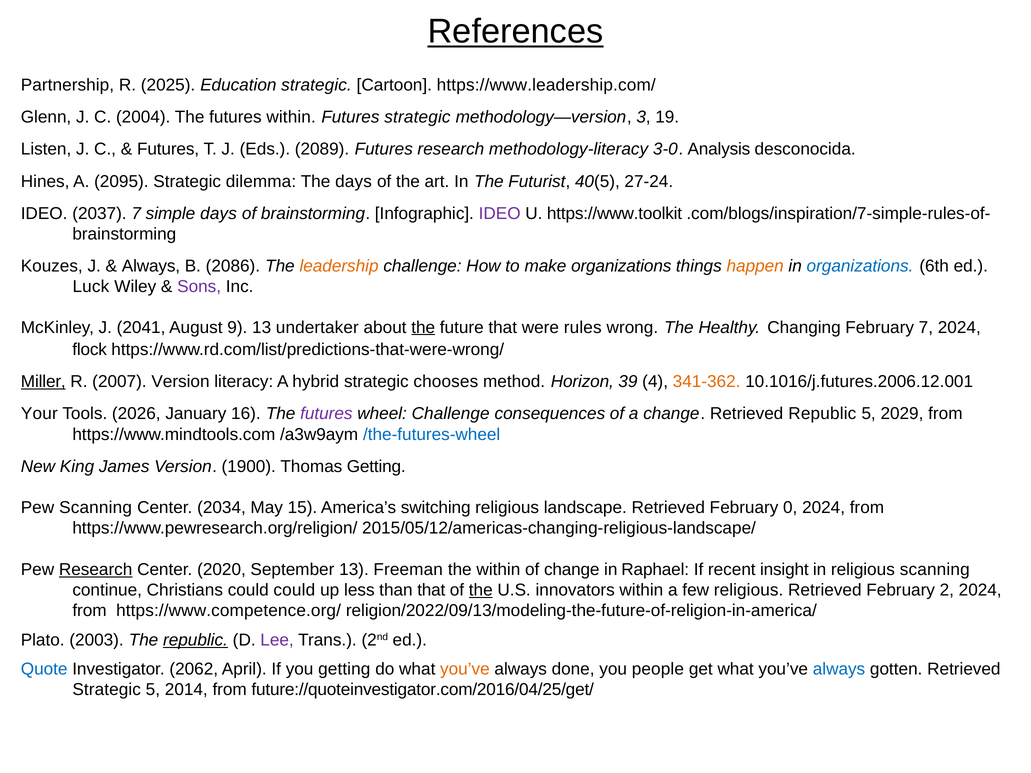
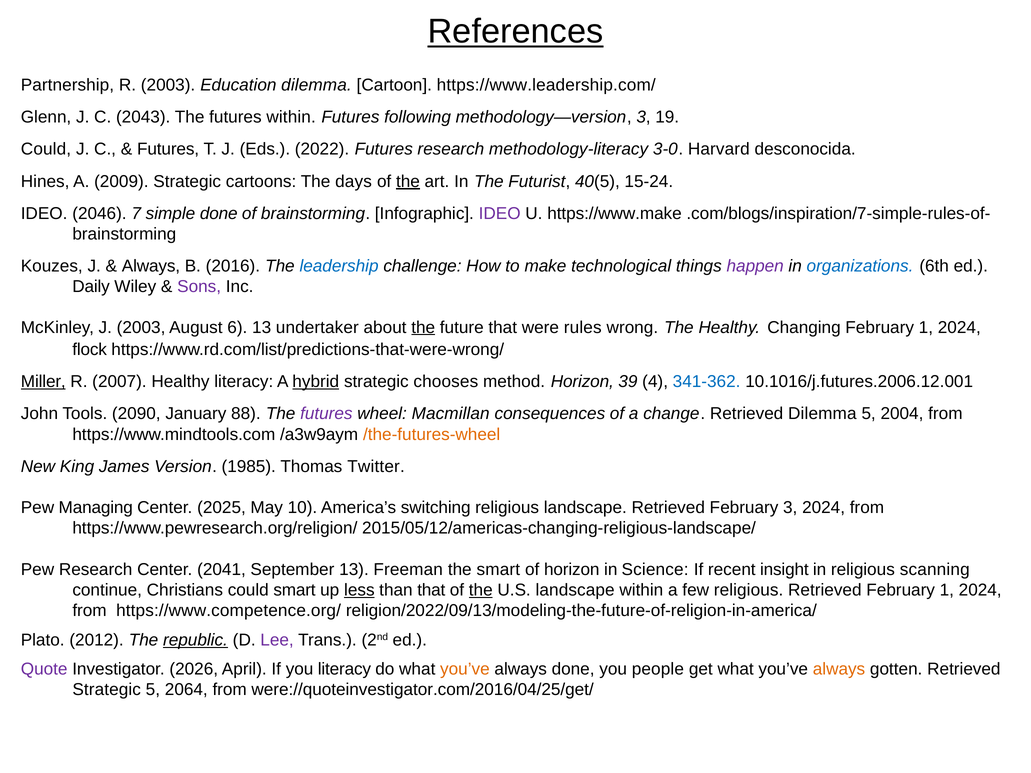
R 2025: 2025 -> 2003
Education strategic: strategic -> dilemma
2004: 2004 -> 2043
Futures strategic: strategic -> following
Listen at (46, 149): Listen -> Could
2089: 2089 -> 2022
Analysis: Analysis -> Harvard
2095: 2095 -> 2009
dilemma: dilemma -> cartoons
the at (408, 181) underline: none -> present
27-24: 27-24 -> 15-24
2037: 2037 -> 2046
simple days: days -> done
https://www.toolkit: https://www.toolkit -> https://www.make
2086: 2086 -> 2016
leadership colour: orange -> blue
make organizations: organizations -> technological
happen colour: orange -> purple
Luck: Luck -> Daily
J 2041: 2041 -> 2003
9: 9 -> 6
7 at (926, 327): 7 -> 1
2007 Version: Version -> Healthy
hybrid underline: none -> present
341-362 colour: orange -> blue
Your: Your -> John
2026: 2026 -> 2090
16: 16 -> 88
wheel Challenge: Challenge -> Macmillan
Retrieved Republic: Republic -> Dilemma
2029: 2029 -> 2004
/the-futures-wheel colour: blue -> orange
1900: 1900 -> 1985
Thomas Getting: Getting -> Twitter
Pew Scanning: Scanning -> Managing
2034: 2034 -> 2025
15: 15 -> 10
February 0: 0 -> 3
Research at (96, 570) underline: present -> none
2020: 2020 -> 2041
the within: within -> smart
of change: change -> horizon
Raphael: Raphael -> Science
could could: could -> smart
less underline: none -> present
U.S innovators: innovators -> landscape
Retrieved February 2: 2 -> 1
2003: 2003 -> 2012
Quote colour: blue -> purple
2062: 2062 -> 2026
you getting: getting -> literacy
always at (839, 669) colour: blue -> orange
2014: 2014 -> 2064
future://quoteinvestigator.com/2016/04/25/get/: future://quoteinvestigator.com/2016/04/25/get/ -> were://quoteinvestigator.com/2016/04/25/get/
